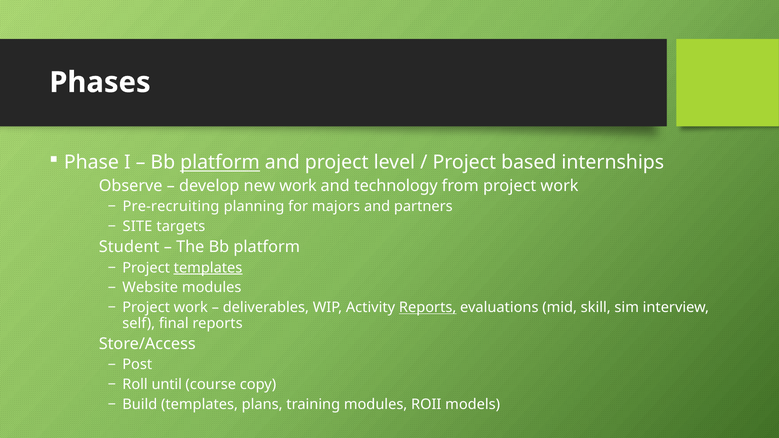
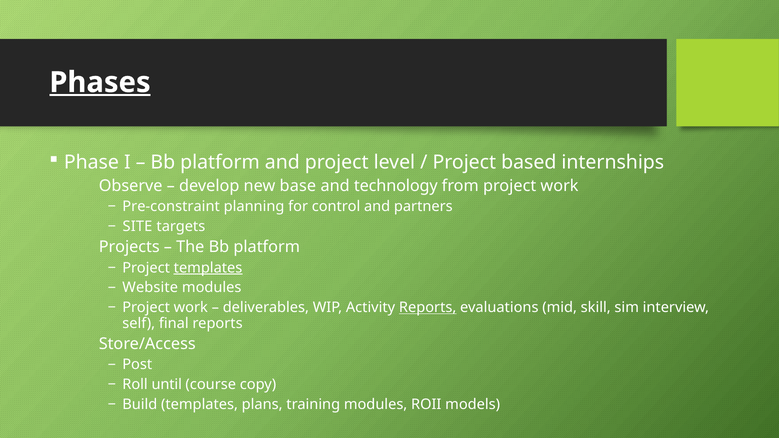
Phases underline: none -> present
platform at (220, 163) underline: present -> none
new work: work -> base
Pre-recruiting: Pre-recruiting -> Pre-constraint
majors: majors -> control
Student: Student -> Projects
